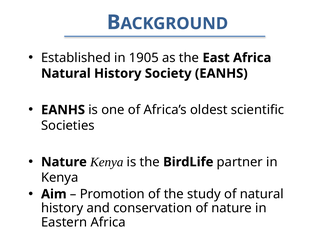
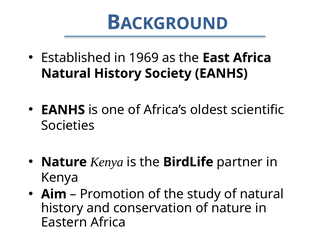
1905: 1905 -> 1969
